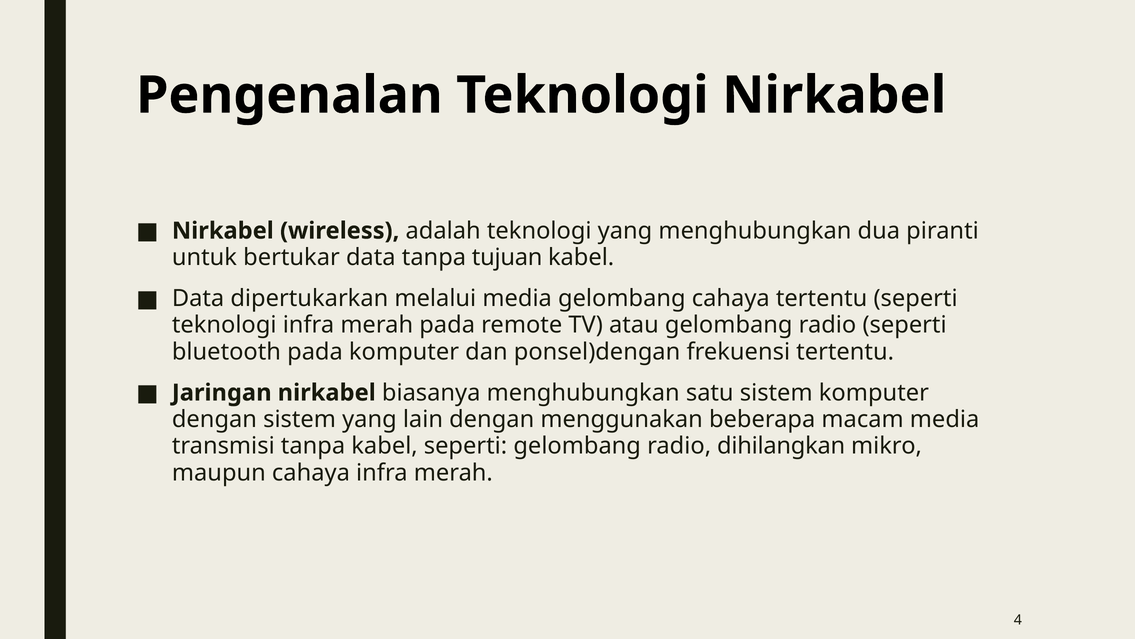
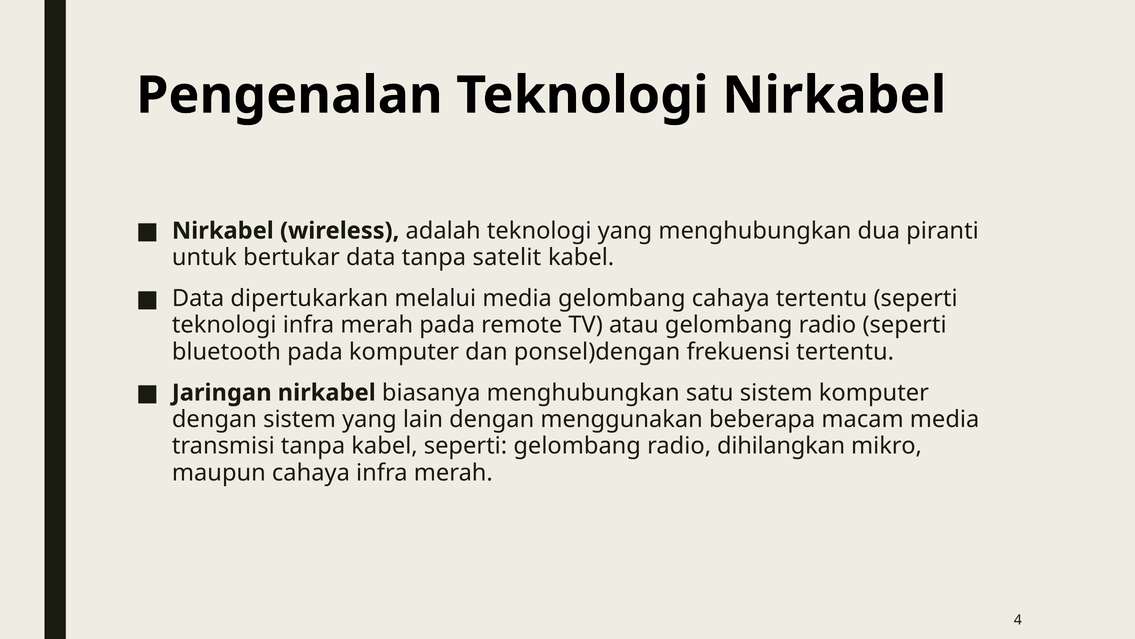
tujuan: tujuan -> satelit
